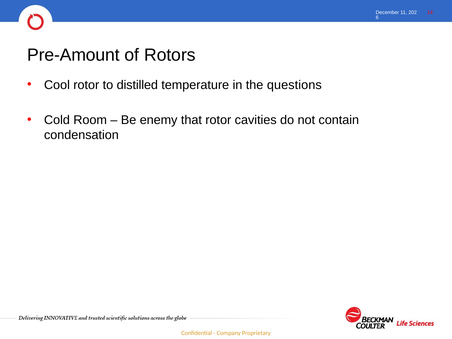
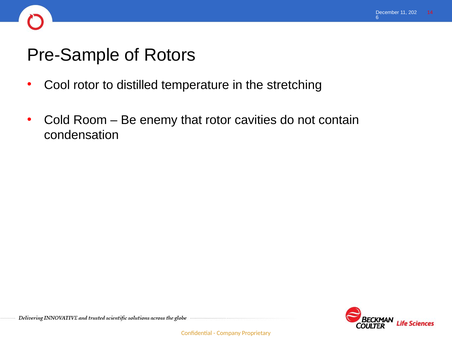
Pre-Amount: Pre-Amount -> Pre-Sample
questions: questions -> stretching
